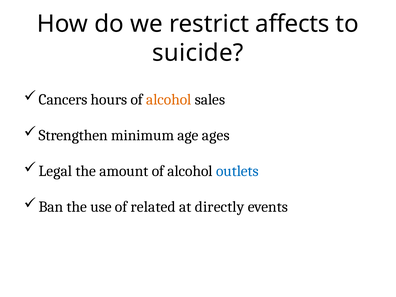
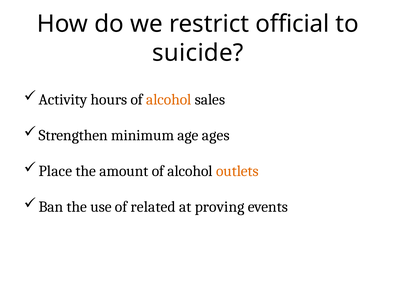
affects: affects -> official
Cancers: Cancers -> Activity
Legal: Legal -> Place
outlets colour: blue -> orange
directly: directly -> proving
